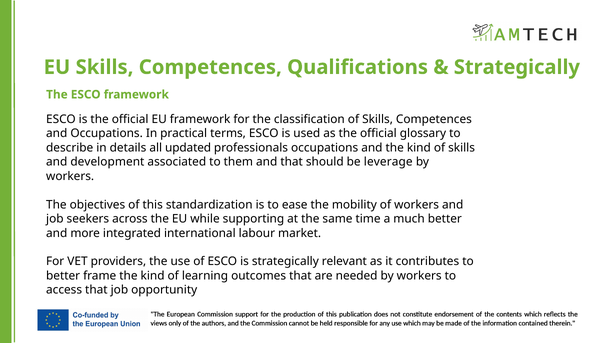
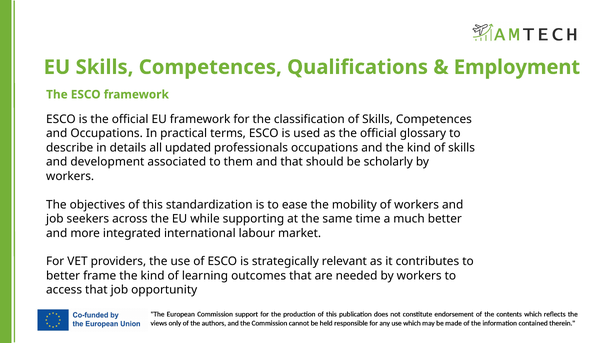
Strategically at (517, 67): Strategically -> Employment
leverage: leverage -> scholarly
